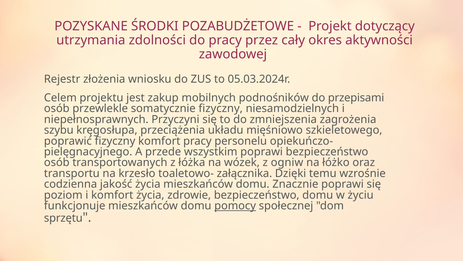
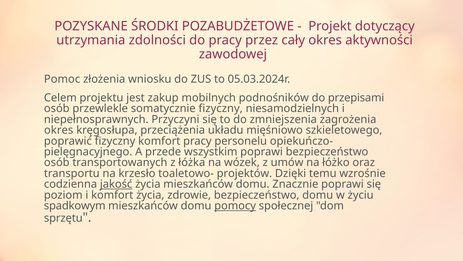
Rejestr: Rejestr -> Pomoc
szybu at (59, 130): szybu -> okres
ogniw: ogniw -> umów
załącznika: załącznika -> projektów
jakość underline: none -> present
funkcjonuje: funkcjonuje -> spadkowym
